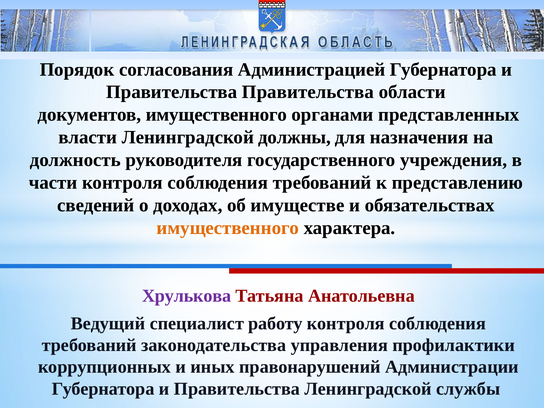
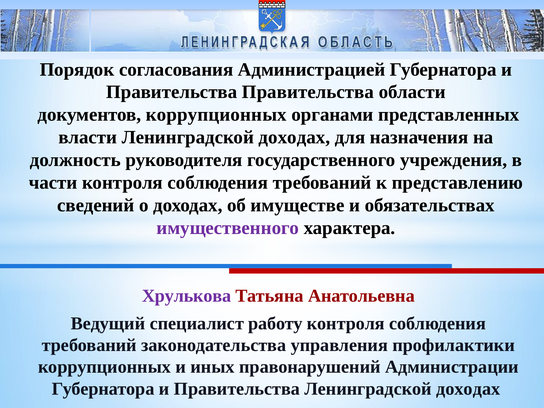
документов имущественного: имущественного -> коррупционных
власти Ленинградской должны: должны -> доходах
имущественного at (228, 228) colour: orange -> purple
Правительства Ленинградской службы: службы -> доходах
